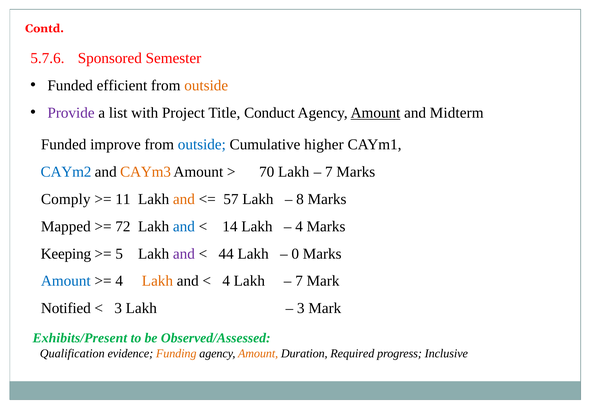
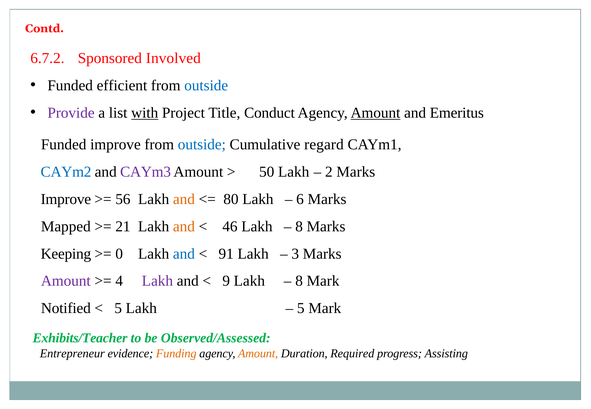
5.7.6: 5.7.6 -> 6.7.2
Semester: Semester -> Involved
outside at (206, 86) colour: orange -> blue
with underline: none -> present
Midterm: Midterm -> Emeritus
higher: higher -> regard
CAYm3 colour: orange -> purple
70: 70 -> 50
7 at (329, 172): 7 -> 2
Comply at (66, 199): Comply -> Improve
11: 11 -> 56
57: 57 -> 80
8: 8 -> 6
72: 72 -> 21
and at (184, 226) colour: blue -> orange
14: 14 -> 46
4 at (299, 226): 4 -> 8
5: 5 -> 0
and at (184, 254) colour: purple -> blue
44: 44 -> 91
0: 0 -> 3
Amount at (66, 281) colour: blue -> purple
Lakh at (157, 281) colour: orange -> purple
4 at (226, 281): 4 -> 9
7 at (299, 281): 7 -> 8
3 at (118, 308): 3 -> 5
3 at (301, 308): 3 -> 5
Exhibits/Present: Exhibits/Present -> Exhibits/Teacher
Qualification: Qualification -> Entrepreneur
Inclusive: Inclusive -> Assisting
